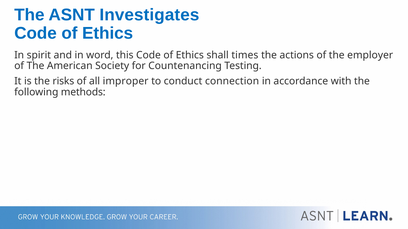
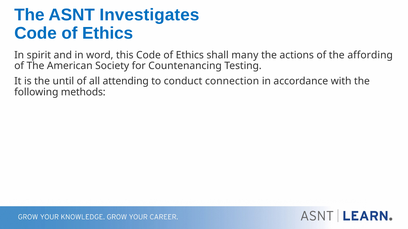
times: times -> many
employer: employer -> affording
risks: risks -> until
improper: improper -> attending
